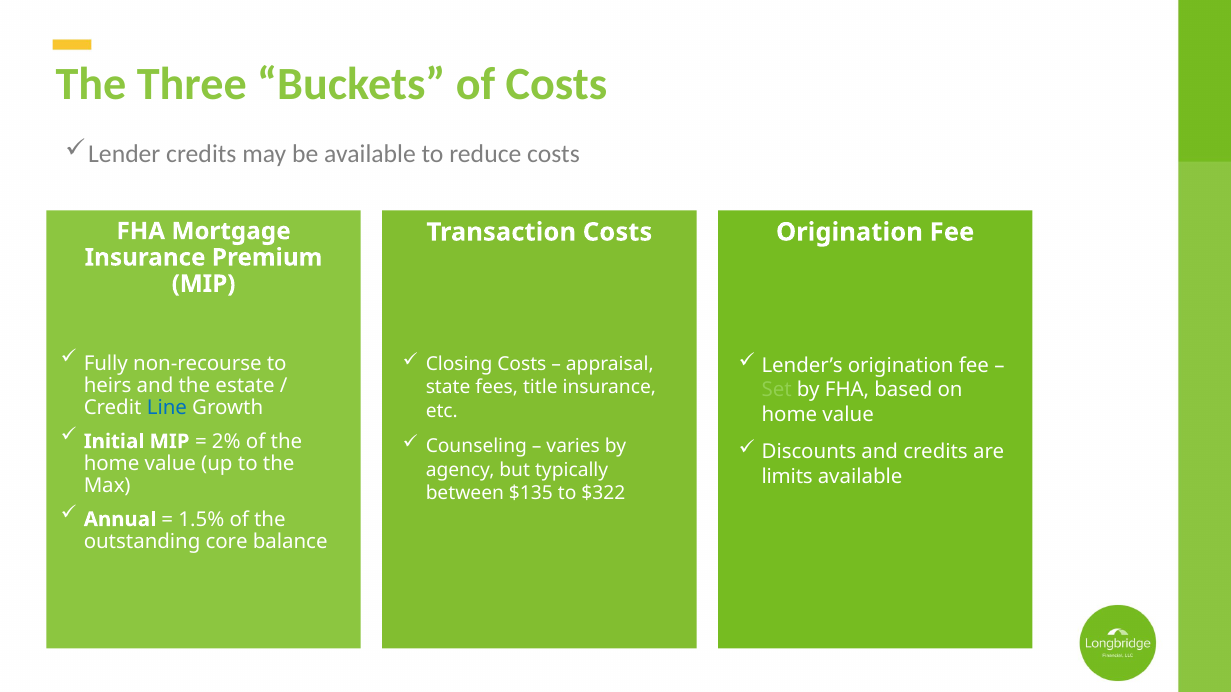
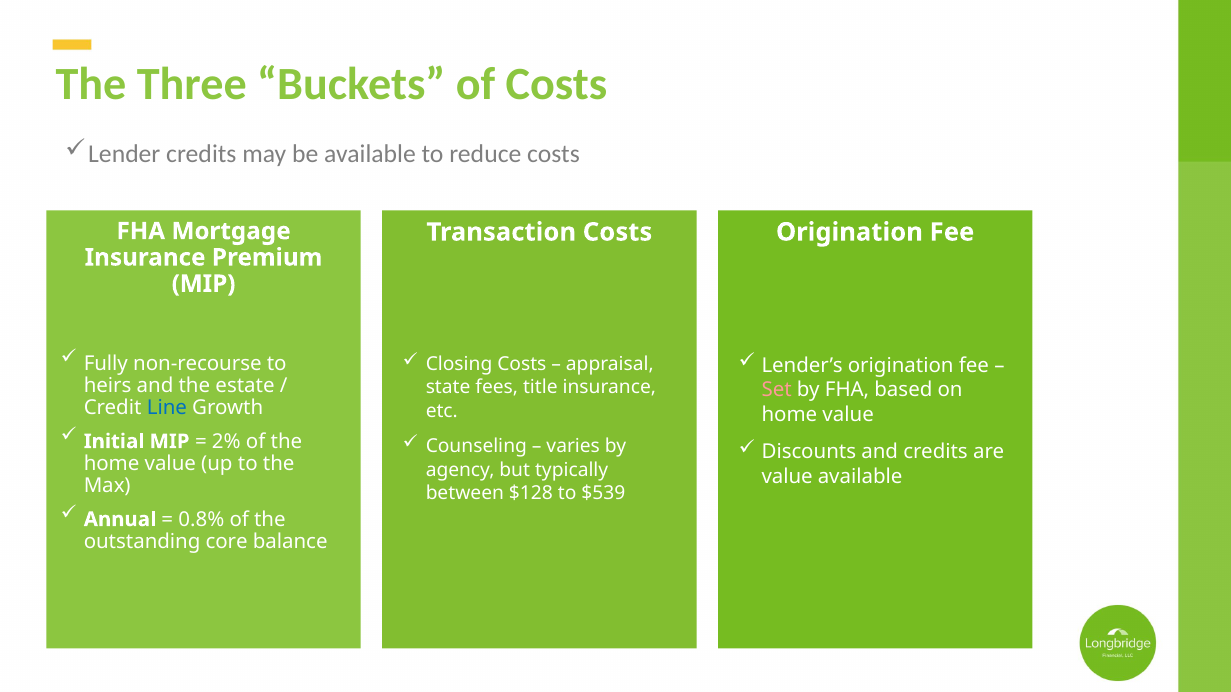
Set colour: light green -> pink
limits at (787, 477): limits -> value
$135: $135 -> $128
$322: $322 -> $539
1.5%: 1.5% -> 0.8%
